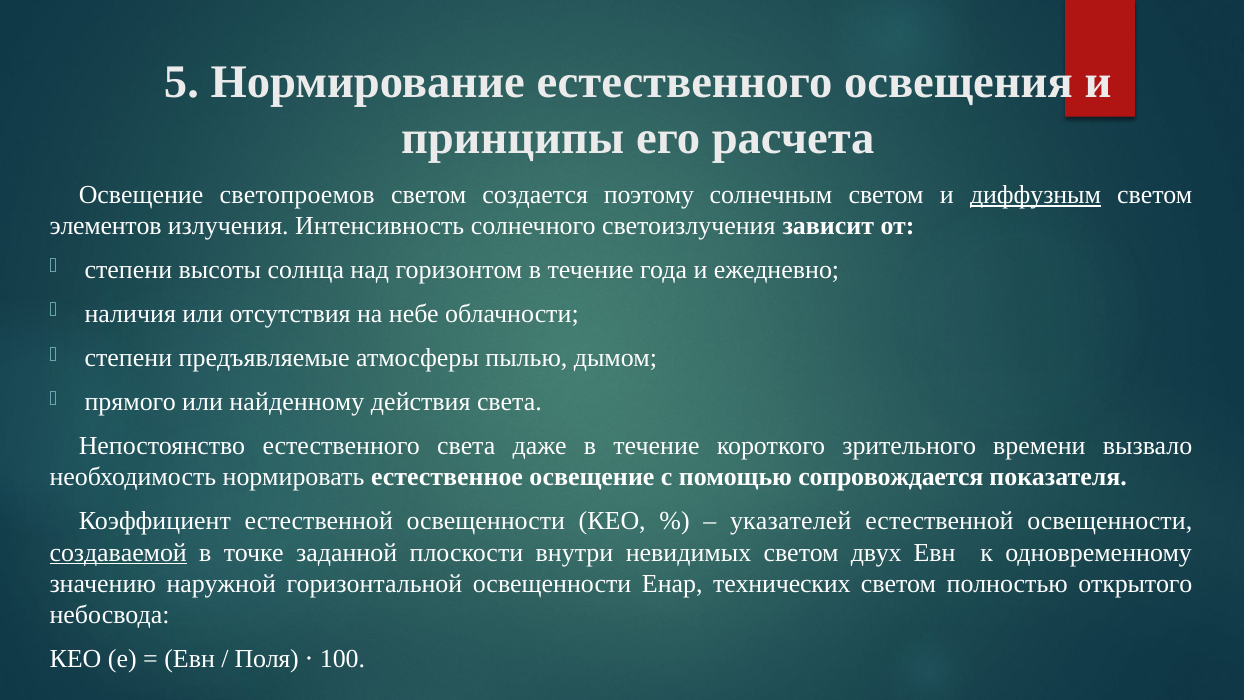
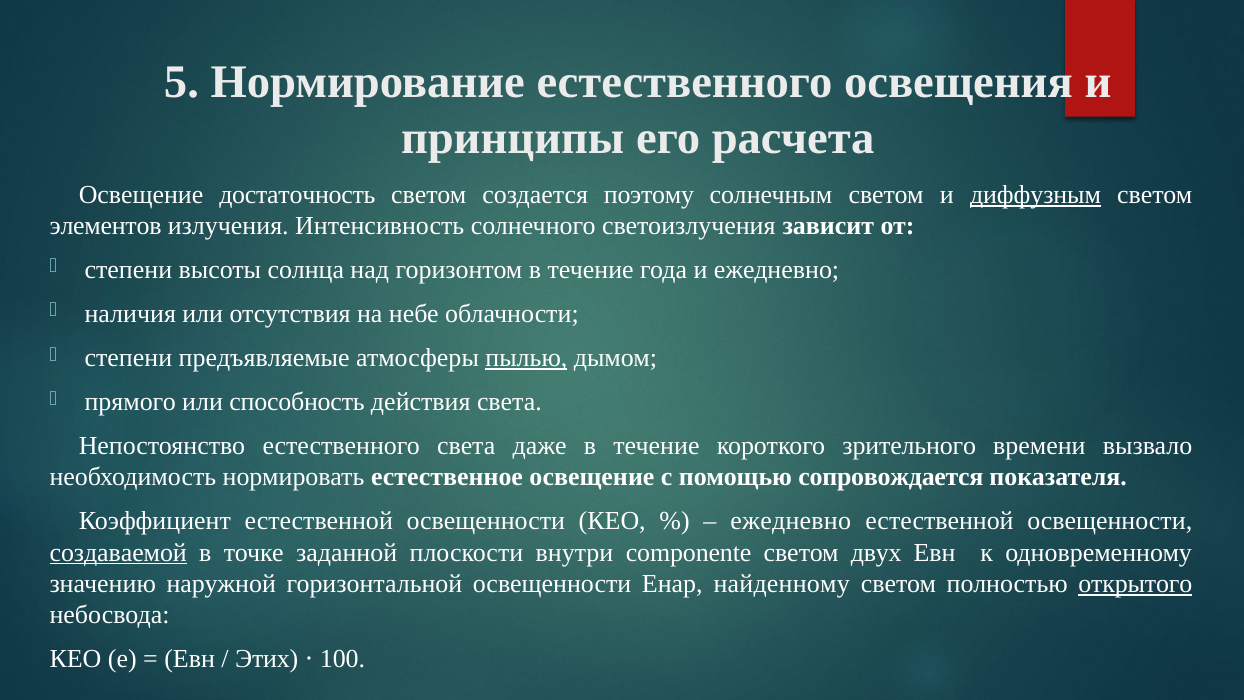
светопроемов: светопроемов -> достаточность
пылью underline: none -> present
найденному: найденному -> способность
указателей at (791, 521): указателей -> ежедневно
невидимых: невидимых -> componente
технических: технических -> найденному
открытого underline: none -> present
Поля: Поля -> Этих
